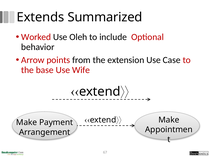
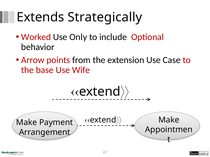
Summarized: Summarized -> Strategically
Oleh: Oleh -> Only
